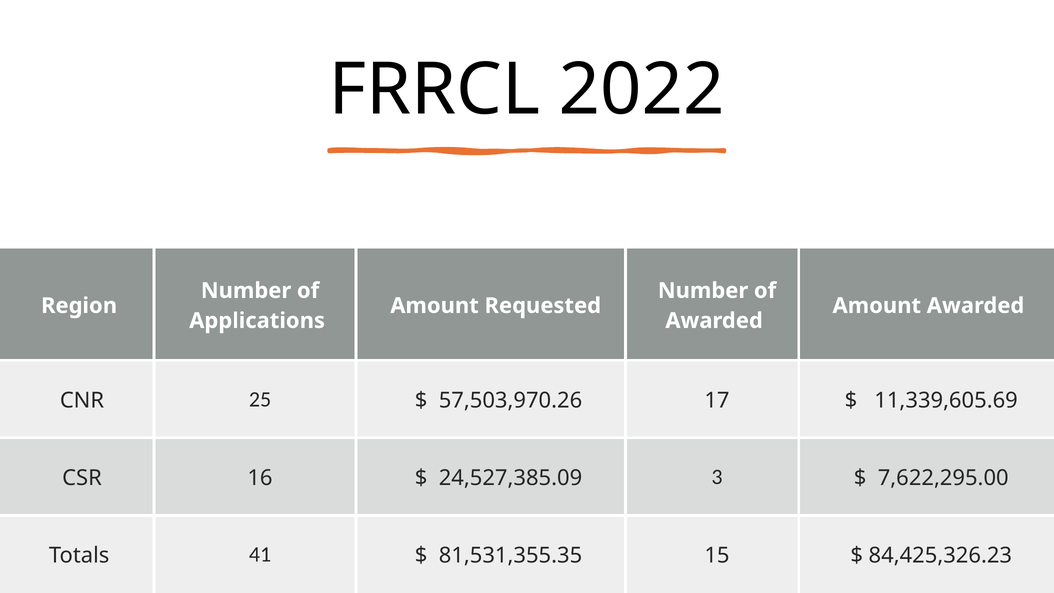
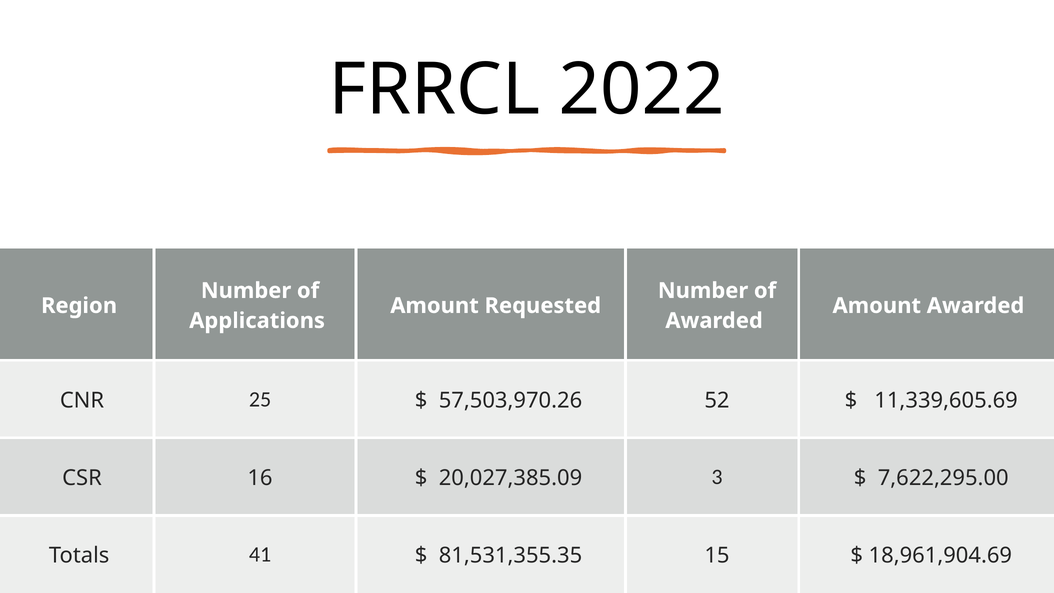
17: 17 -> 52
24,527,385.09: 24,527,385.09 -> 20,027,385.09
84,425,326.23: 84,425,326.23 -> 18,961,904.69
